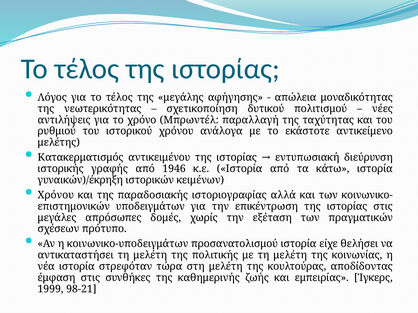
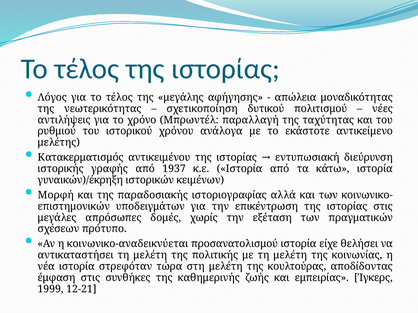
1946: 1946 -> 1937
Χρόνου at (56, 195): Χρόνου -> Μορφή
κοινωνικο-υποδειγμάτων: κοινωνικο-υποδειγμάτων -> κοινωνικο-αναδεικνύεται
98-21: 98-21 -> 12-21
